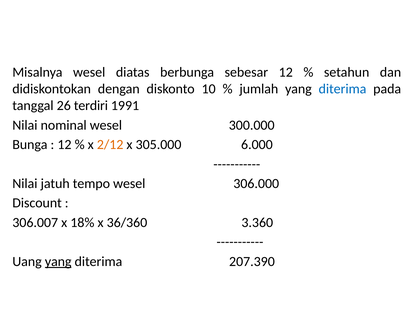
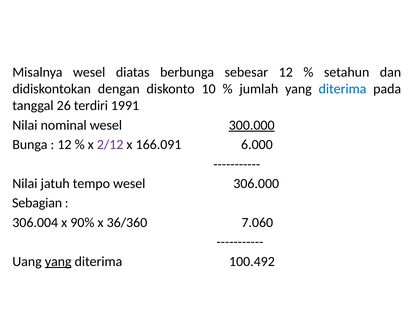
300.000 underline: none -> present
2/12 colour: orange -> purple
305.000: 305.000 -> 166.091
Discount: Discount -> Sebagian
306.007: 306.007 -> 306.004
18%: 18% -> 90%
3.360: 3.360 -> 7.060
207.390: 207.390 -> 100.492
